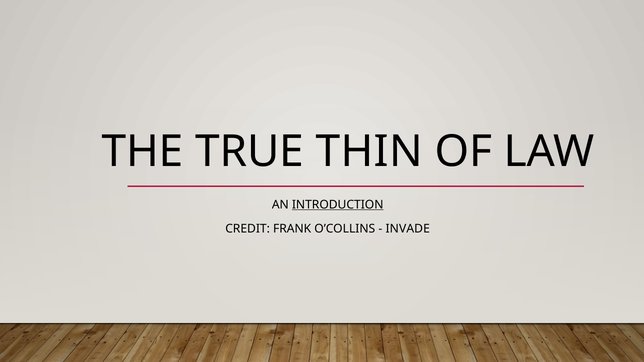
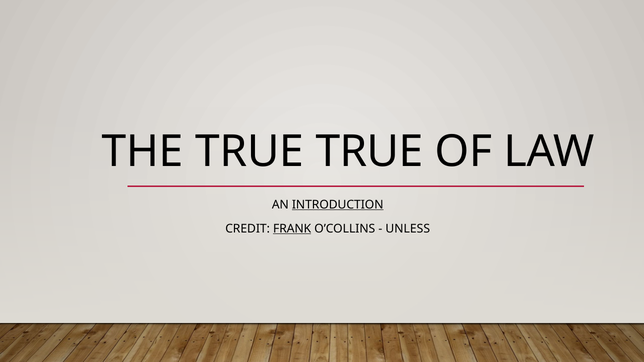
TRUE THIN: THIN -> TRUE
FRANK underline: none -> present
INVADE: INVADE -> UNLESS
